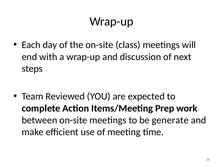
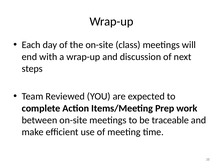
generate: generate -> traceable
